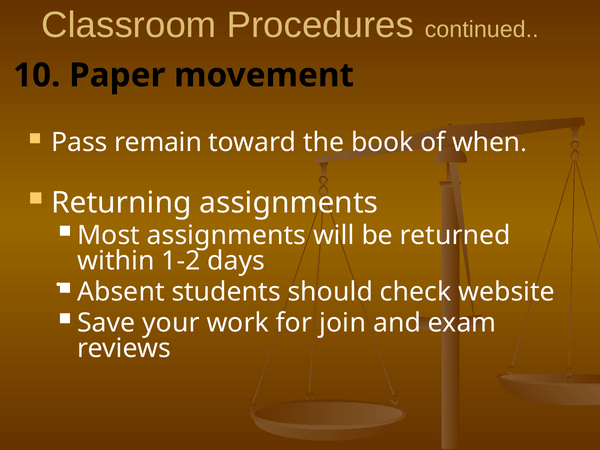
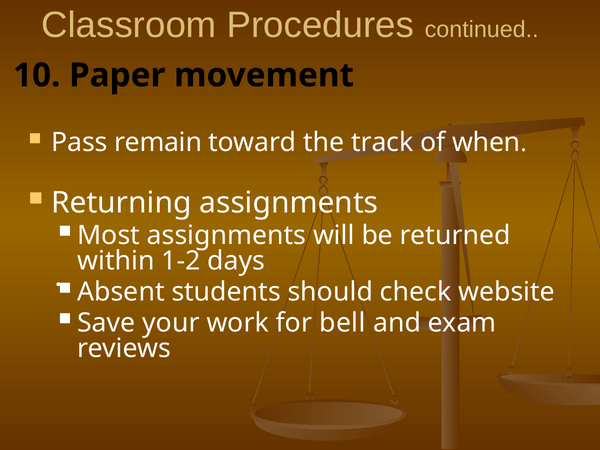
book: book -> track
join: join -> bell
